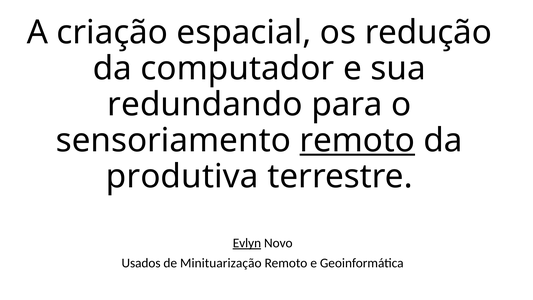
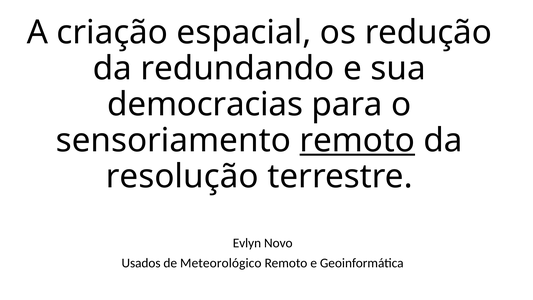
computador: computador -> redundando
redundando: redundando -> democracias
produtiva: produtiva -> resolução
Evlyn underline: present -> none
Minituarização: Minituarização -> Meteorológico
